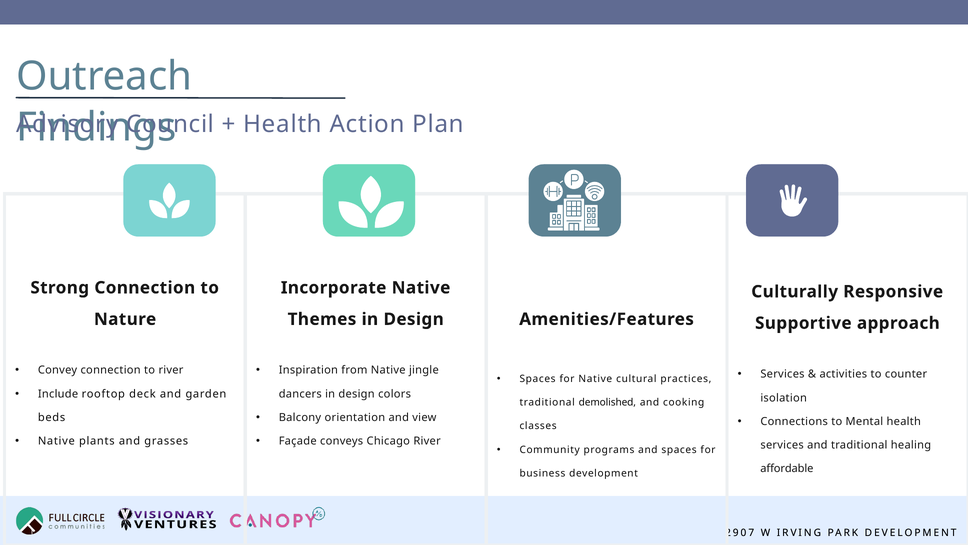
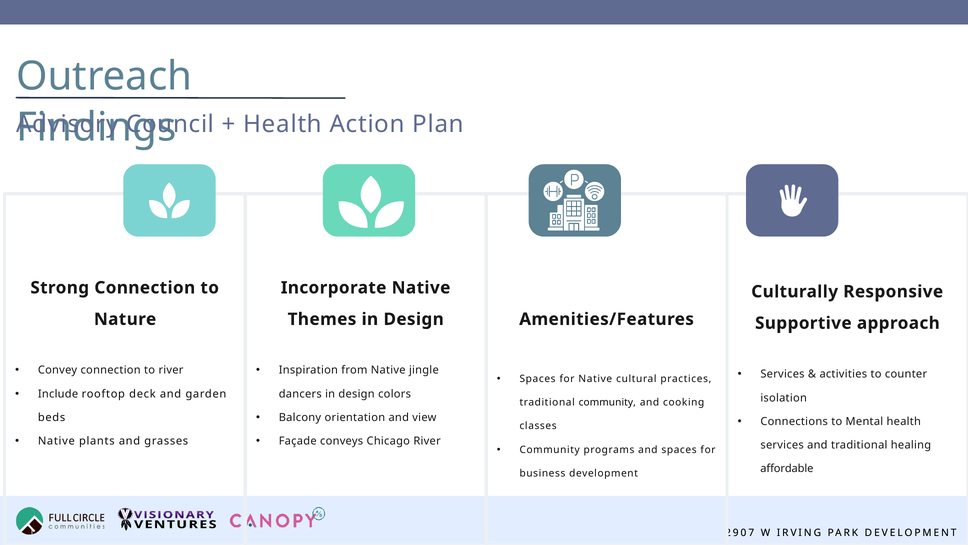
traditional demolished: demolished -> community
